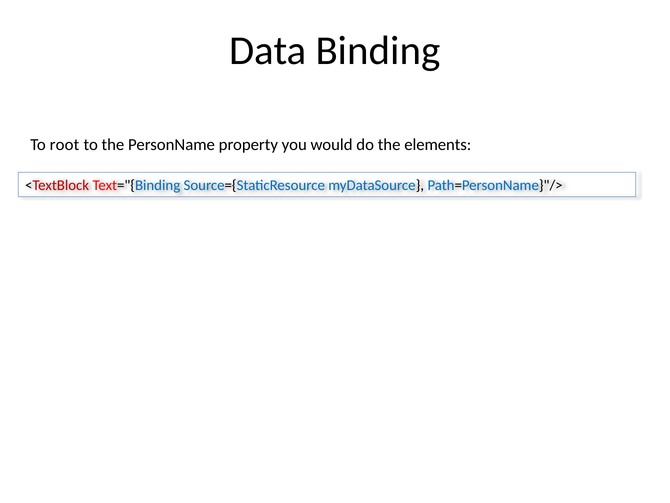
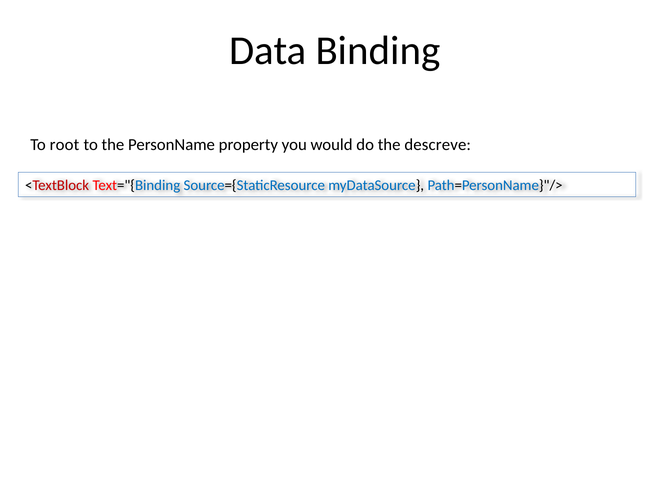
elements: elements -> descreve
